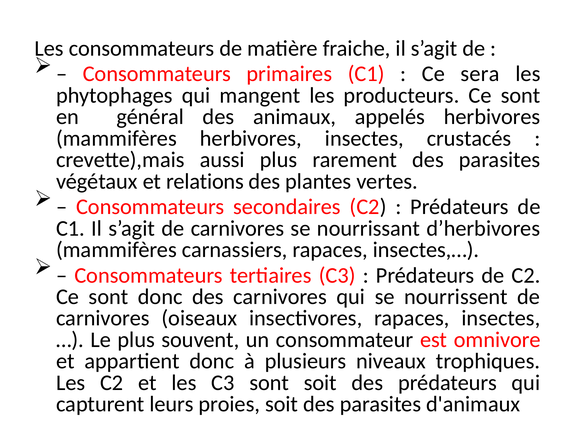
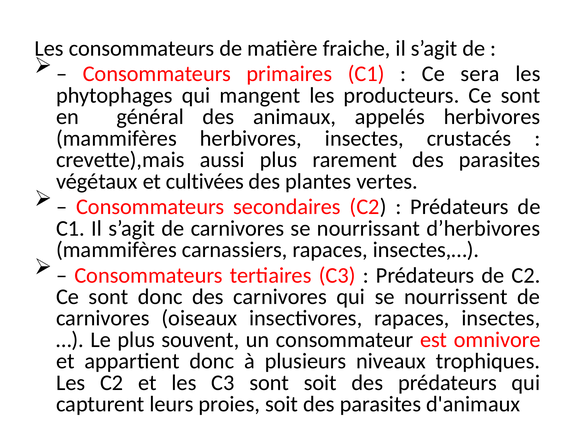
relations: relations -> cultivées
